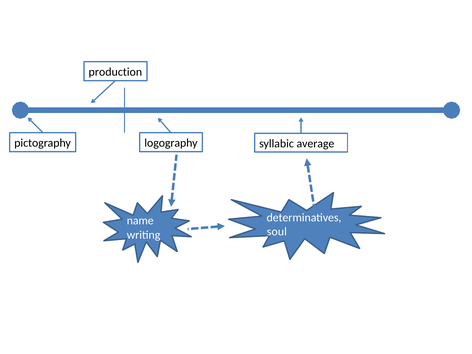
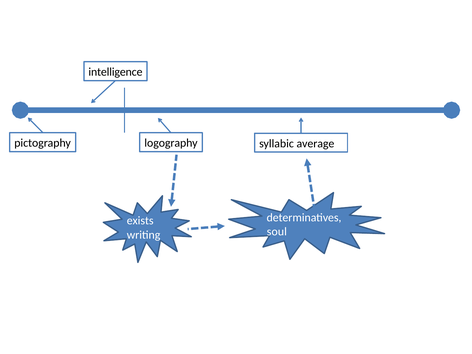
production: production -> intelligence
name: name -> exists
